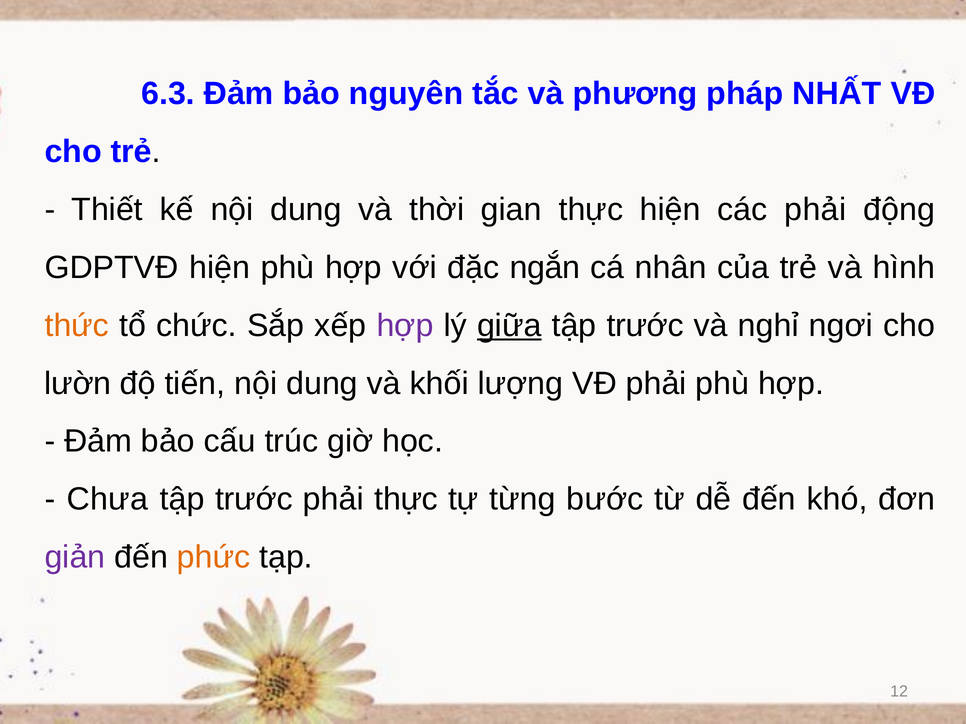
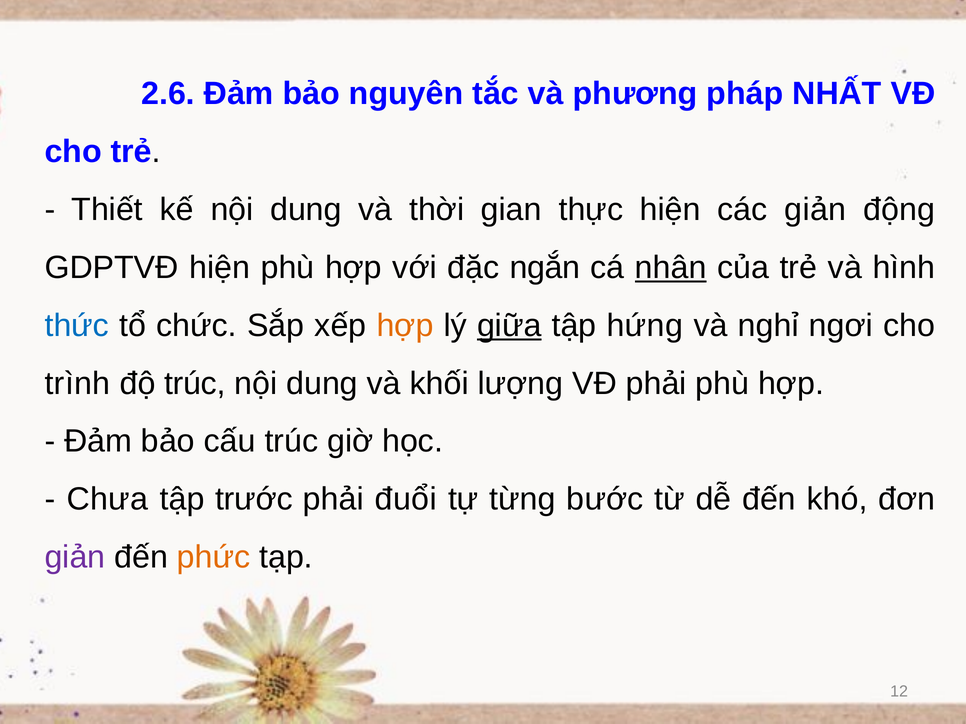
6.3: 6.3 -> 2.6
các phải: phải -> giản
nhân underline: none -> present
thức colour: orange -> blue
hợp at (405, 326) colour: purple -> orange
trước at (645, 326): trước -> hứng
lườn: lườn -> trình
độ tiến: tiến -> trúc
phải thực: thực -> đuổi
